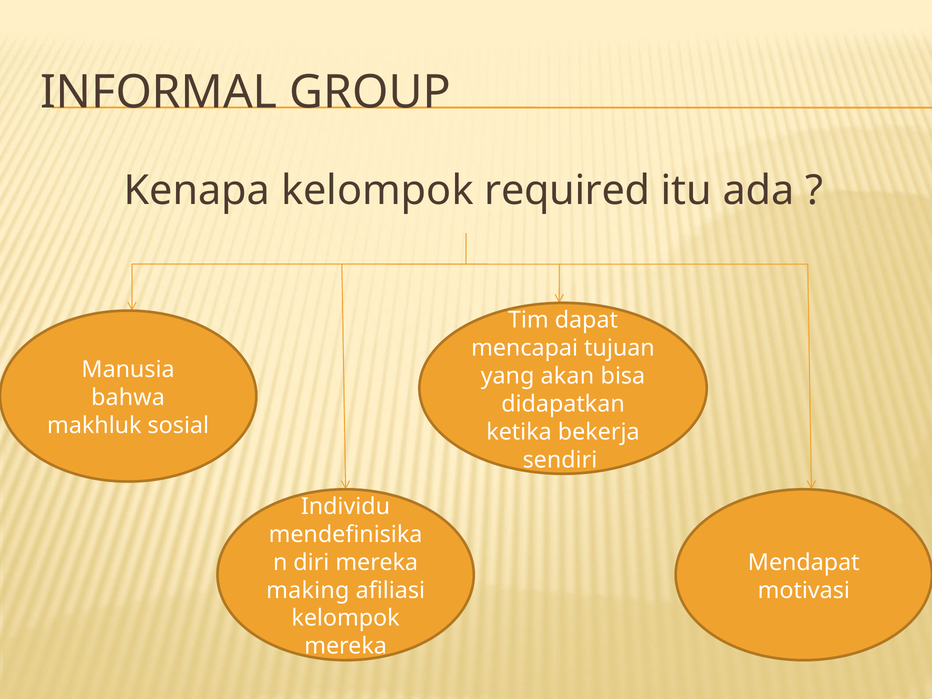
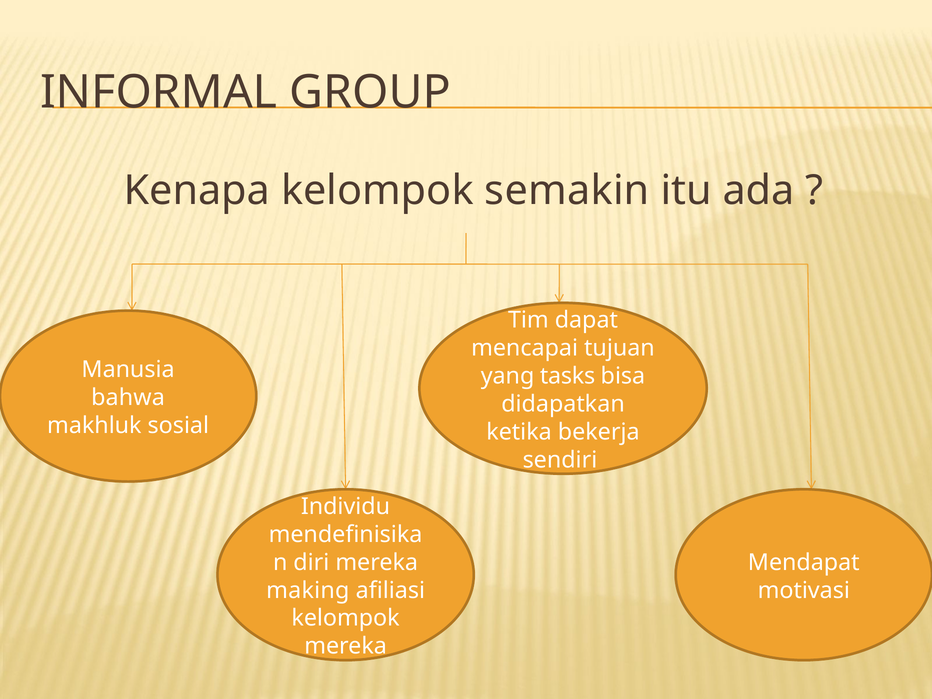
required: required -> semakin
akan: akan -> tasks
